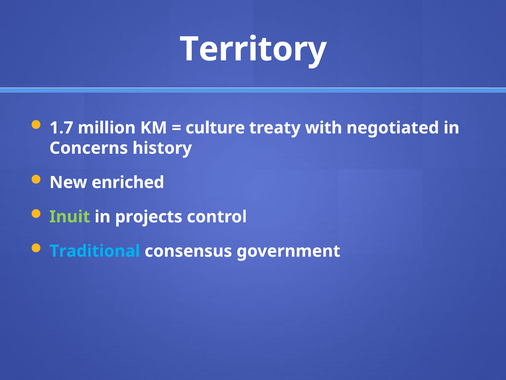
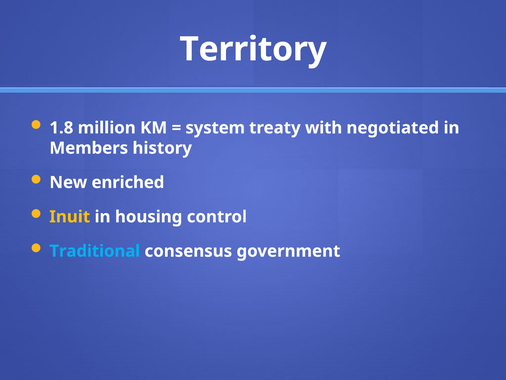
1.7: 1.7 -> 1.8
culture: culture -> system
Concerns: Concerns -> Members
Inuit colour: light green -> yellow
projects: projects -> housing
